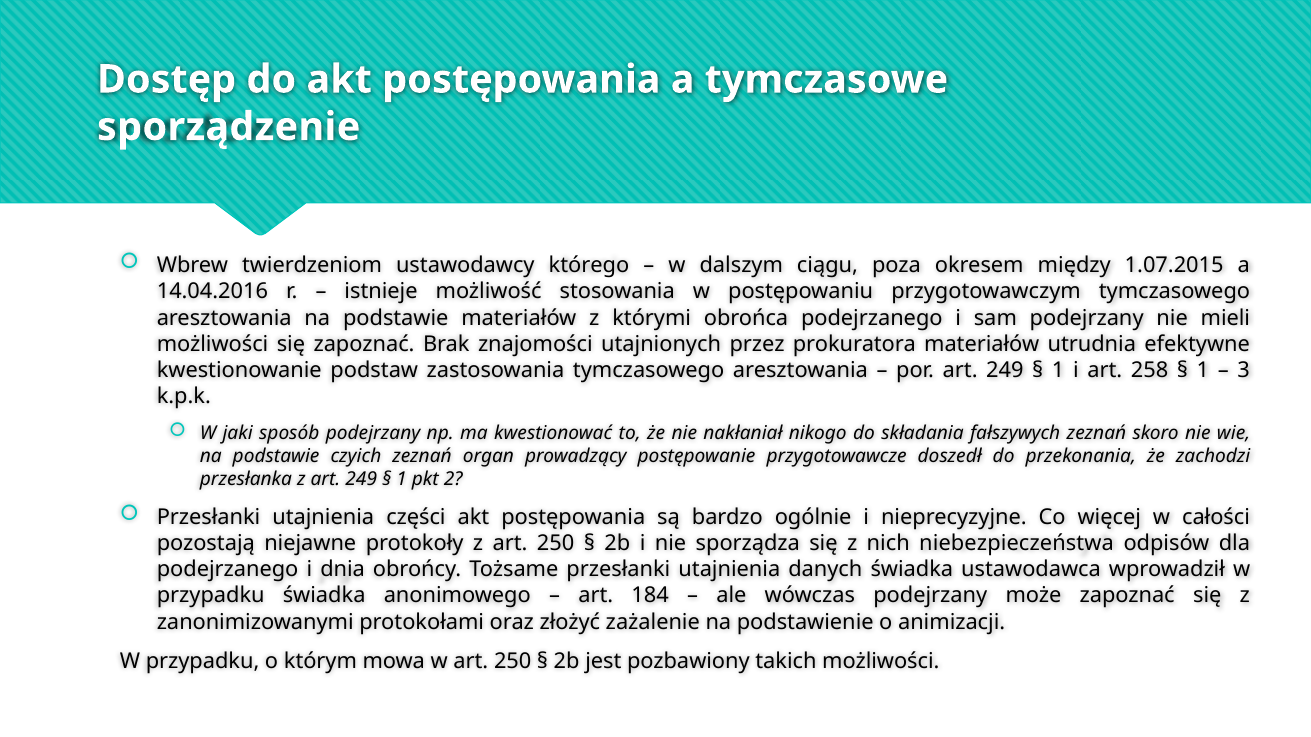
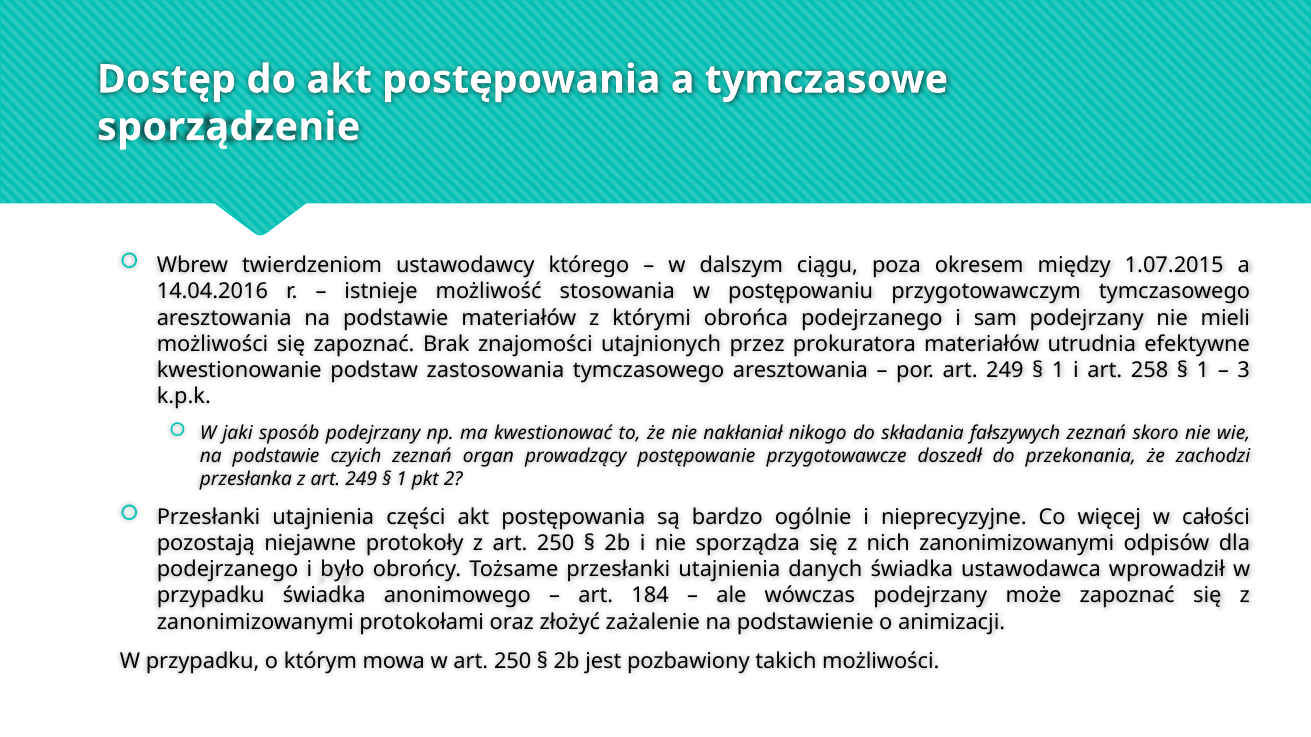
nich niebezpieczeństwa: niebezpieczeństwa -> zanonimizowanymi
dnia: dnia -> było
